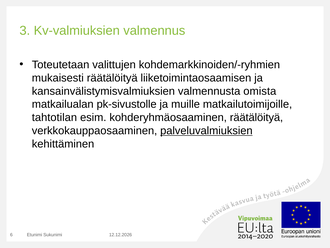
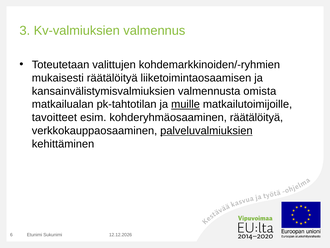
pk-sivustolle: pk-sivustolle -> pk-tahtotilan
muille underline: none -> present
tahtotilan: tahtotilan -> tavoitteet
